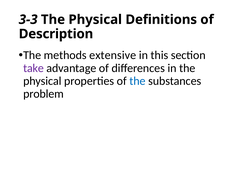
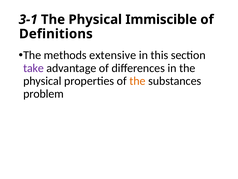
3-3: 3-3 -> 3-1
Definitions: Definitions -> Immiscible
Description: Description -> Definitions
the at (137, 81) colour: blue -> orange
